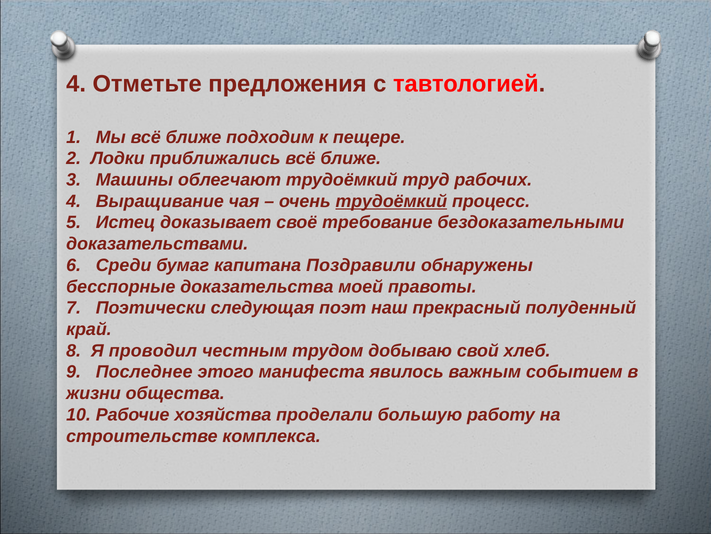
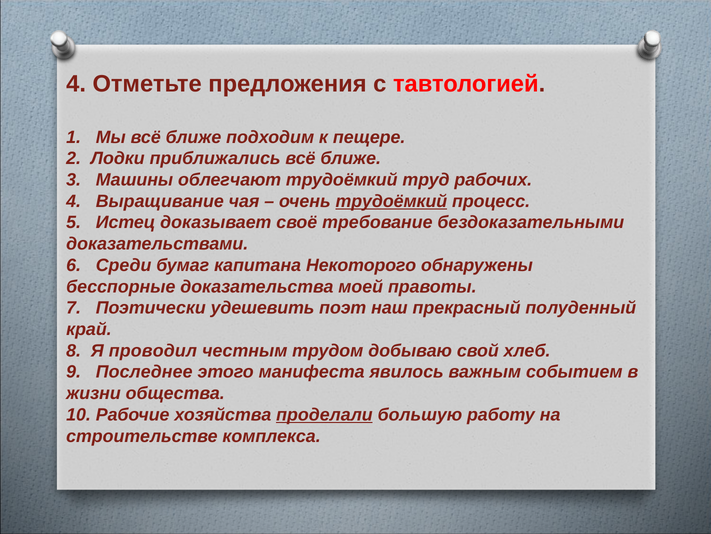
Поздравили: Поздравили -> Некоторого
следующая: следующая -> удешевить
проделали underline: none -> present
